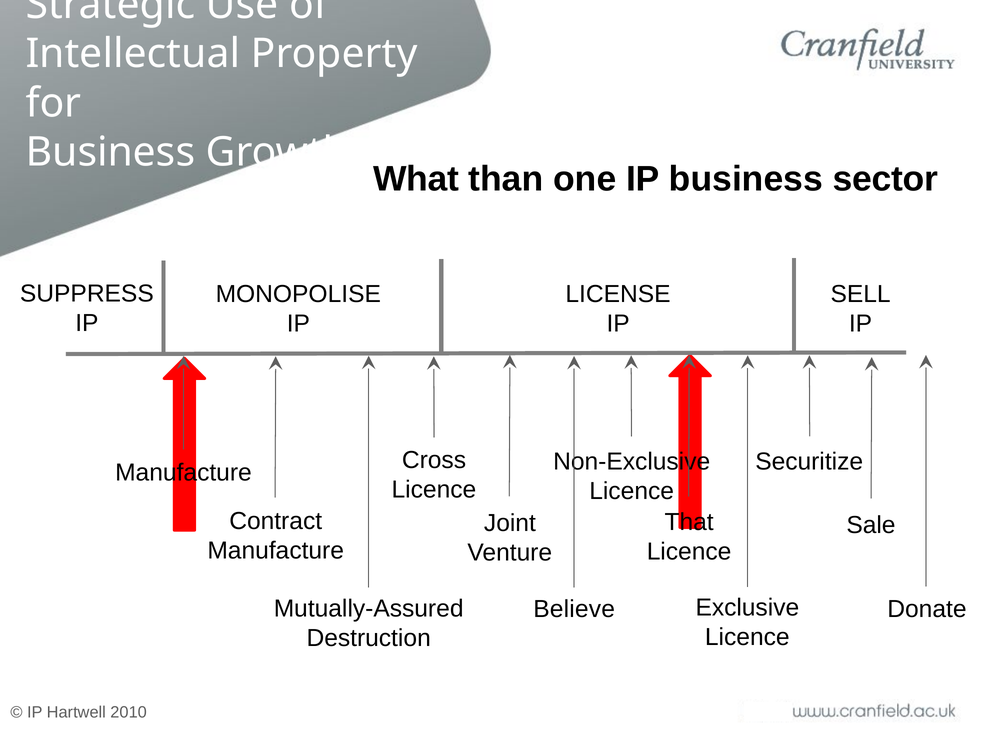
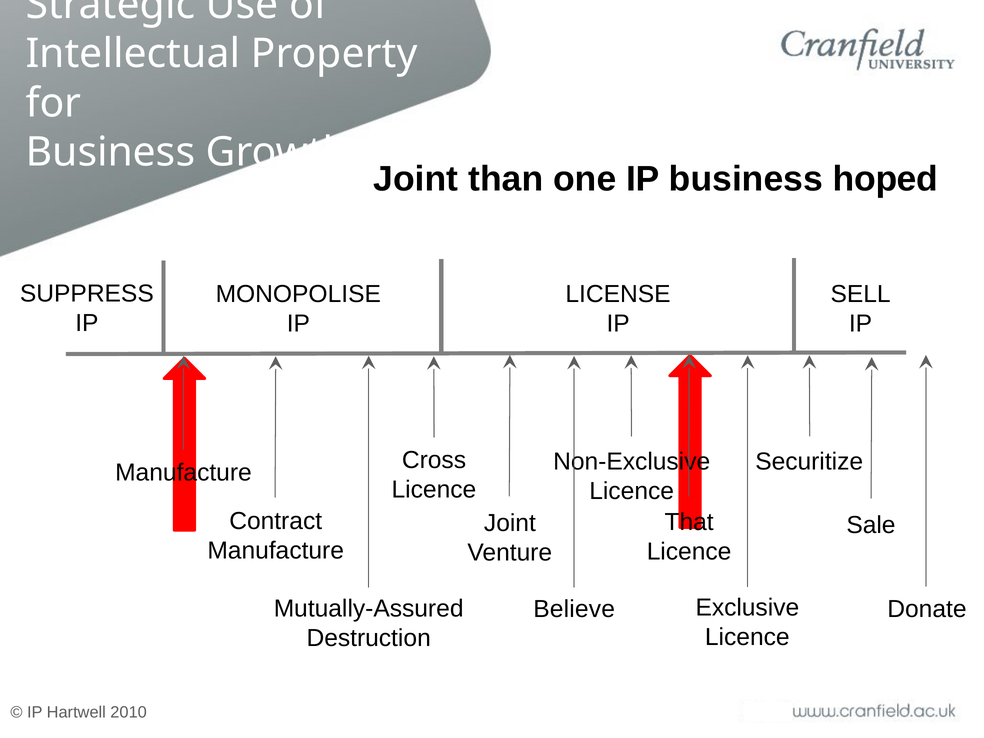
Growth What: What -> Joint
sector: sector -> hoped
